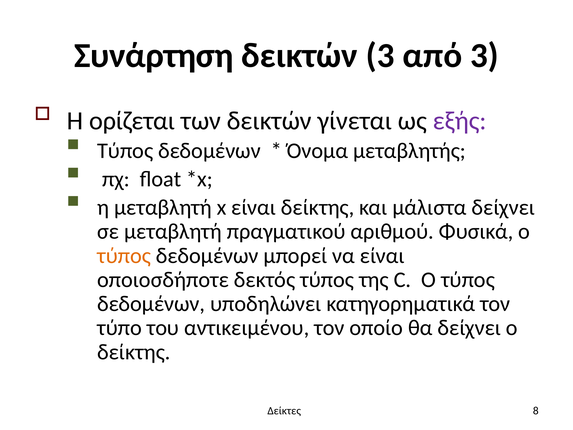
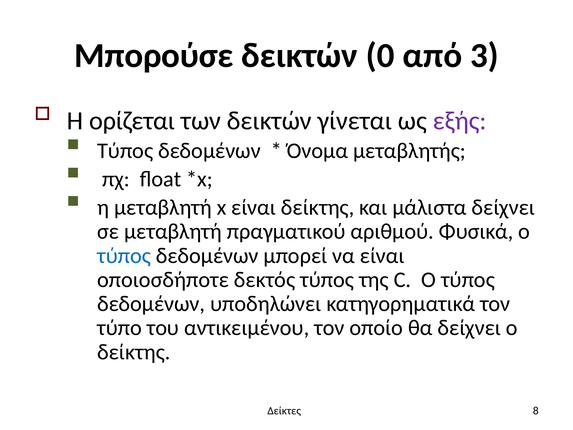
Συνάρτηση: Συνάρτηση -> Μπορούσε
δεικτών 3: 3 -> 0
τύπος at (124, 256) colour: orange -> blue
